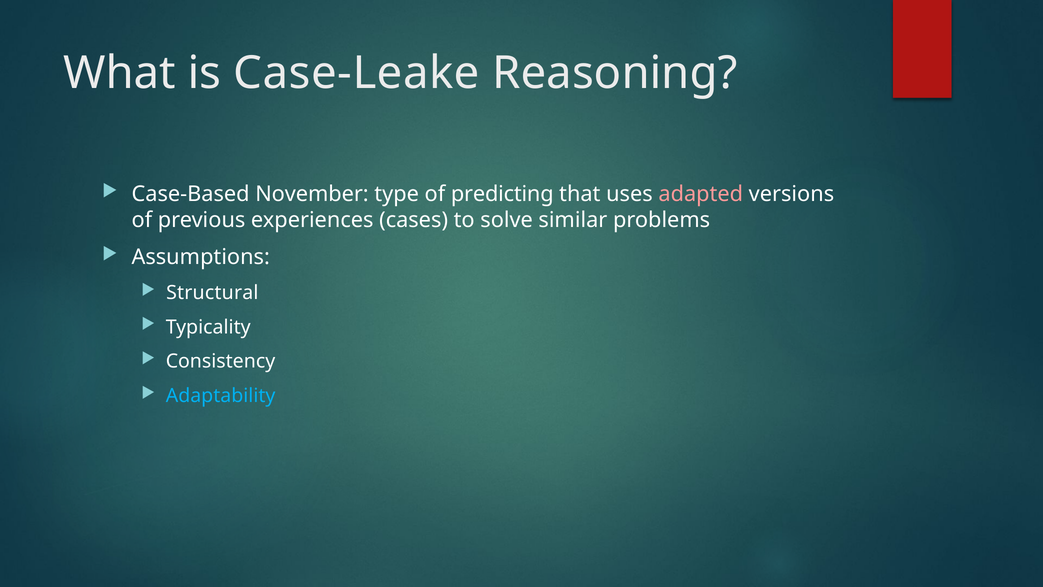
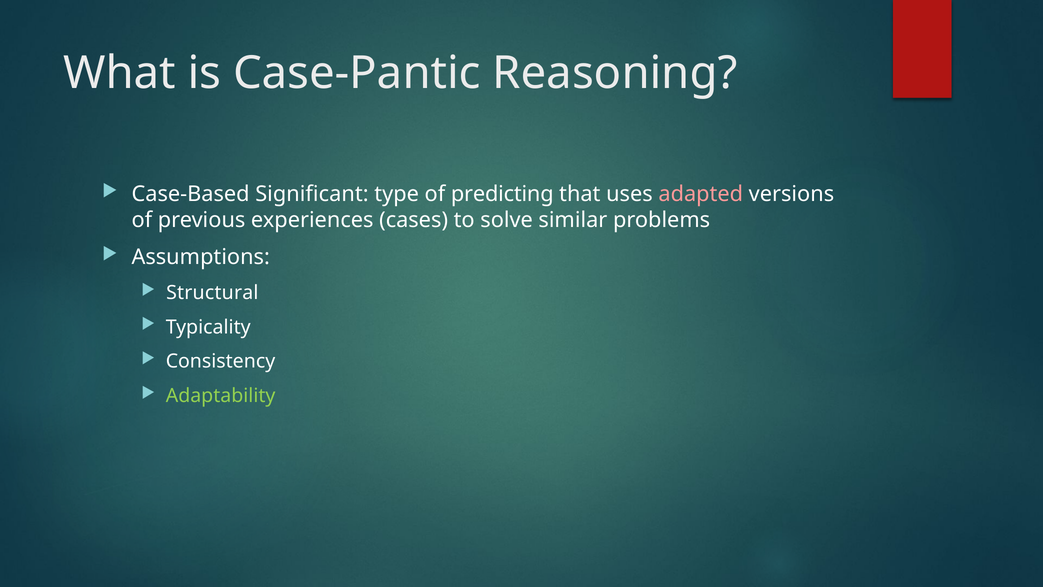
Case-Leake: Case-Leake -> Case-Pantic
November: November -> Significant
Adaptability colour: light blue -> light green
